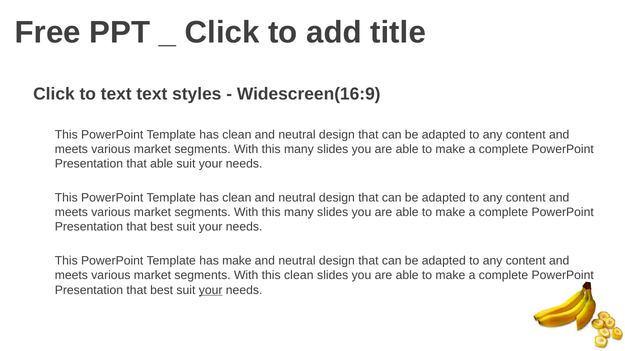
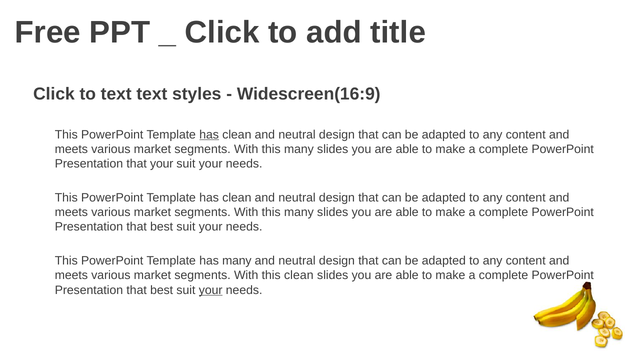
has at (209, 135) underline: none -> present
that able: able -> your
has make: make -> many
